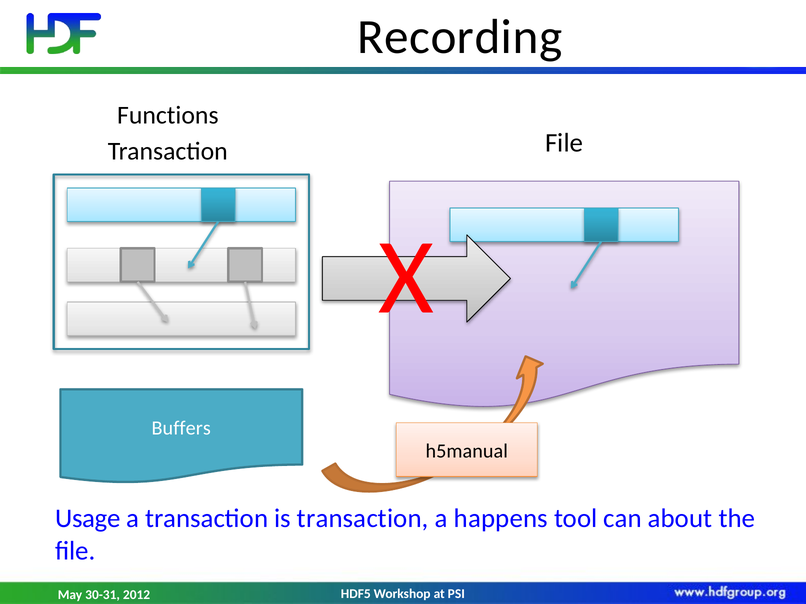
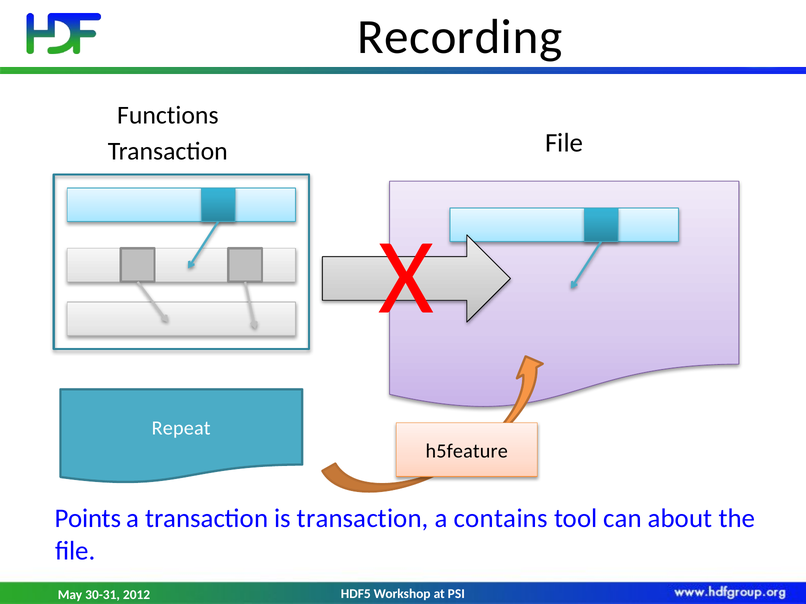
Buffers: Buffers -> Repeat
h5manual: h5manual -> h5feature
Usage: Usage -> Points
happens: happens -> contains
